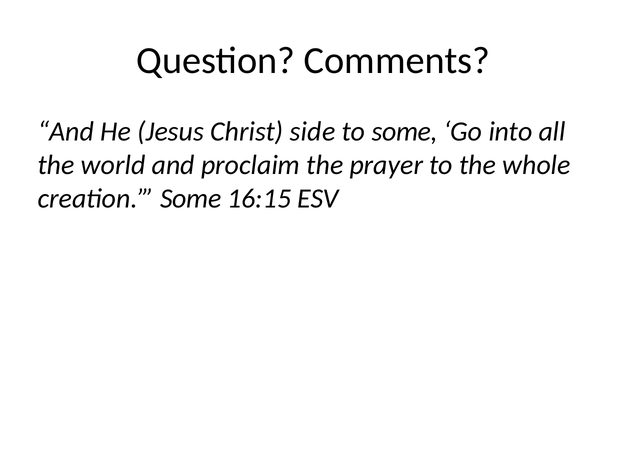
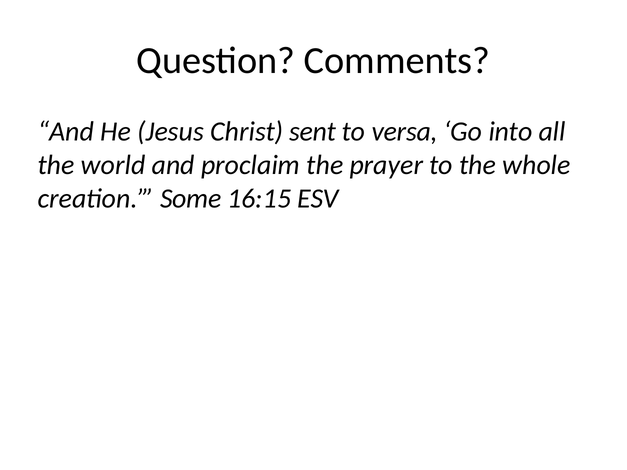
side: side -> sent
to some: some -> versa
